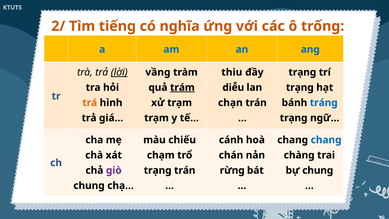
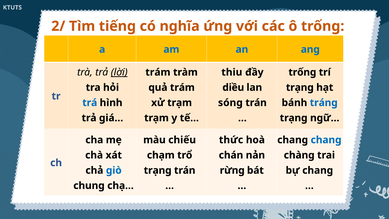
vầng at (158, 72): vầng -> trám
trạng at (302, 72): trạng -> trống
trám at (182, 87) underline: present -> none
diễu: diễu -> diều
trá colour: orange -> blue
chạn: chạn -> sóng
cánh: cánh -> thức
giò colour: purple -> blue
bự chung: chung -> chang
